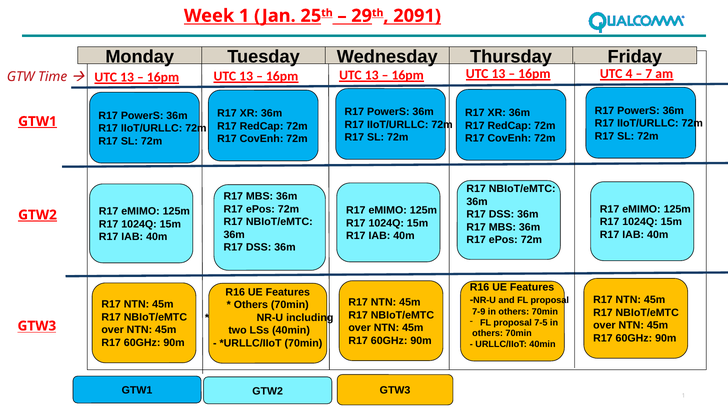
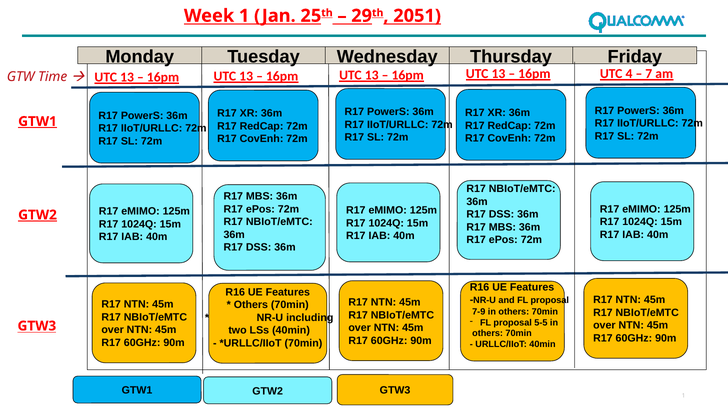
2091: 2091 -> 2051
7-5: 7-5 -> 5-5
